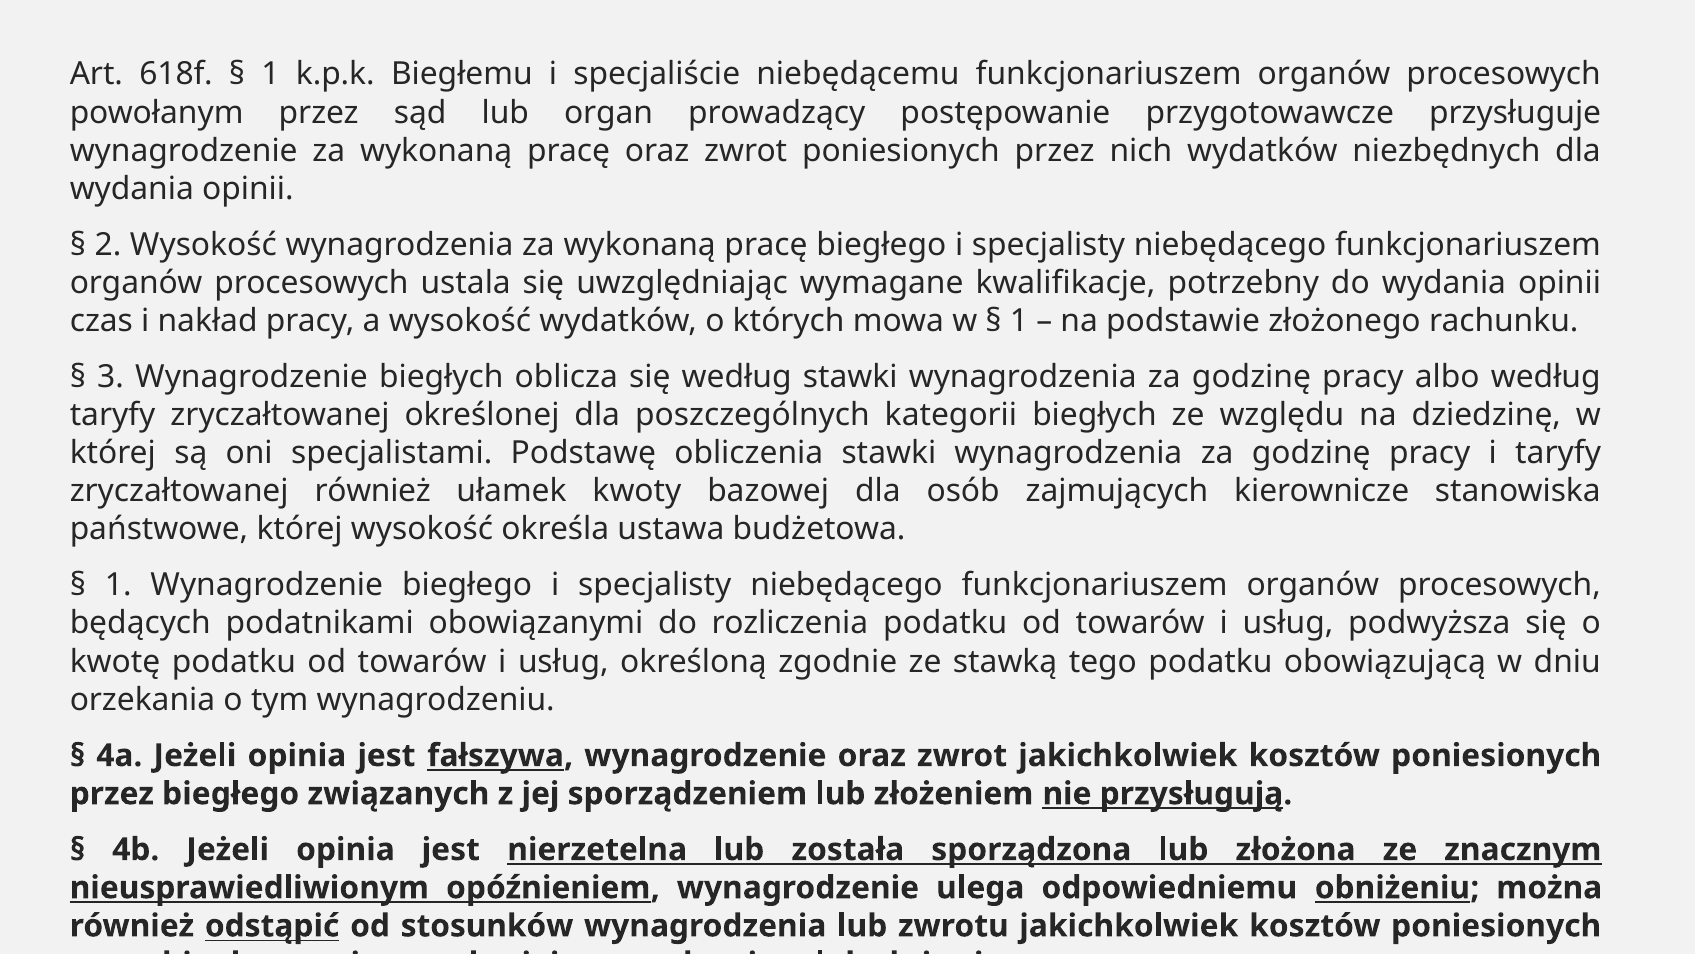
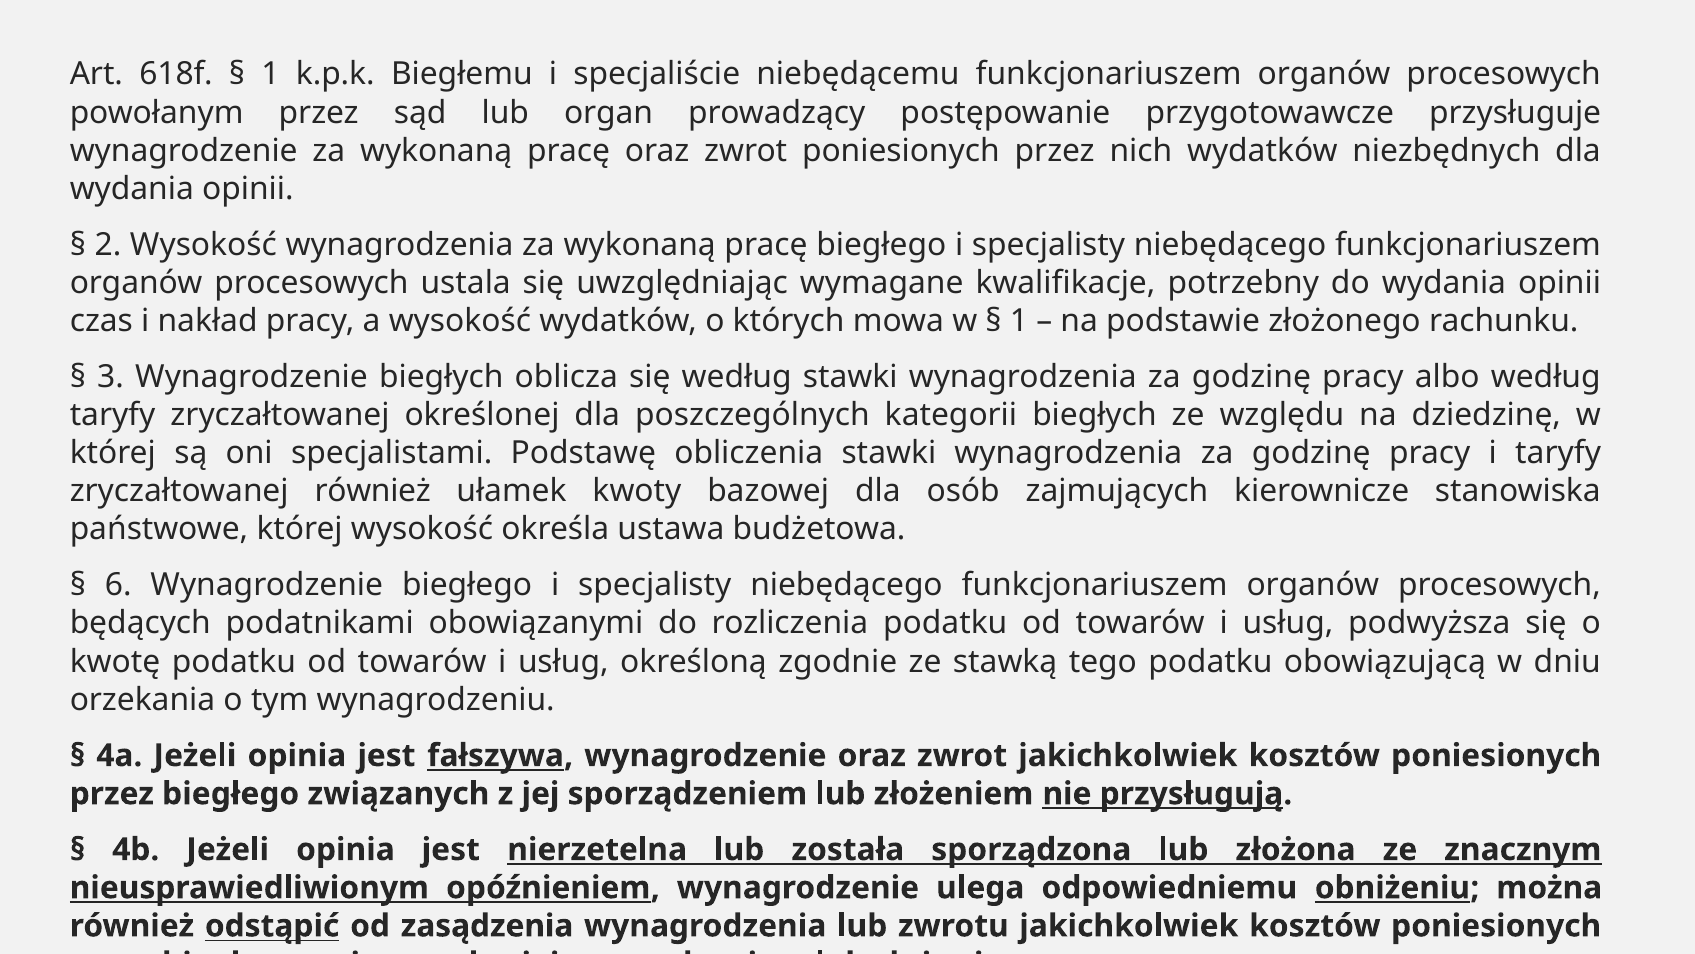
1 at (118, 585): 1 -> 6
stosunków: stosunków -> zasądzenia
